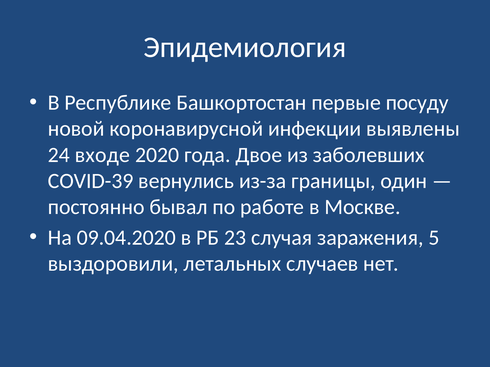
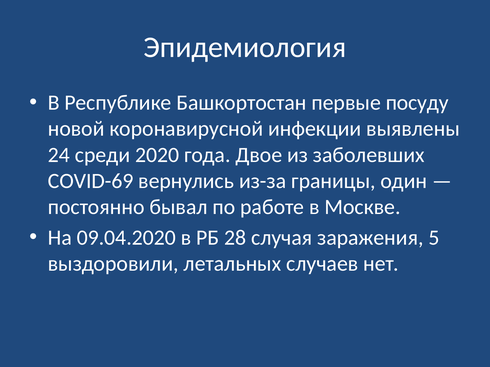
входе: входе -> среди
COVID-39: COVID-39 -> COVID-69
23: 23 -> 28
